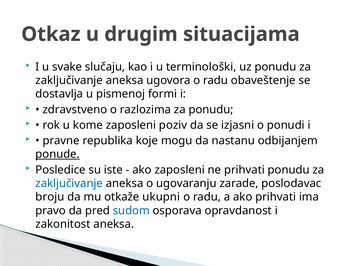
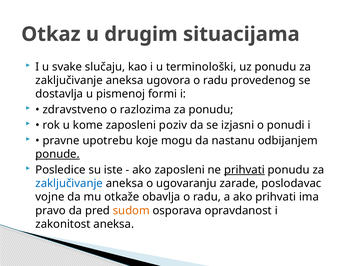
obaveštenje: obaveštenje -> provedenog
republika: republika -> upotrebu
prihvati at (244, 170) underline: none -> present
broju: broju -> vojne
ukupni: ukupni -> obavlja
sudom colour: blue -> orange
